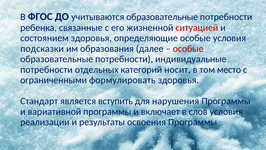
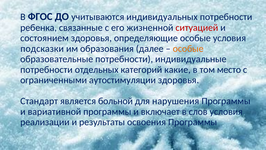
учитываются образовательные: образовательные -> индивидуальных
особые at (188, 48) colour: red -> orange
носит: носит -> какие
формулировать: формулировать -> аутостимуляции
вступить: вступить -> больной
